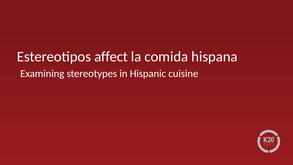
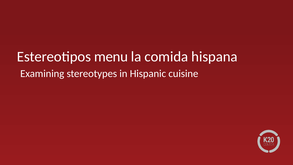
affect: affect -> menu
